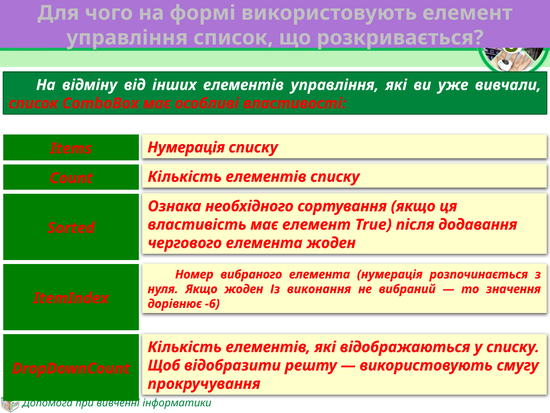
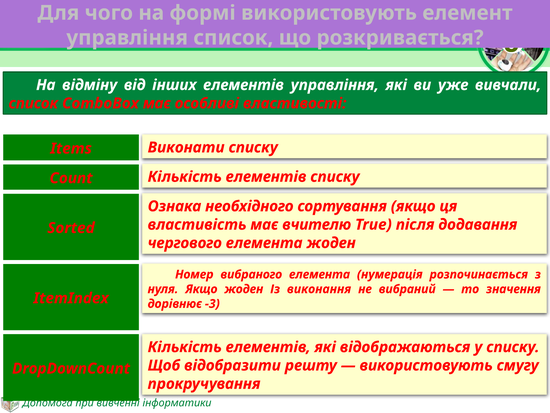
Нумерація at (186, 147): Нумерація -> Виконати
має елемент: елемент -> вчителю
-6: -6 -> -3
